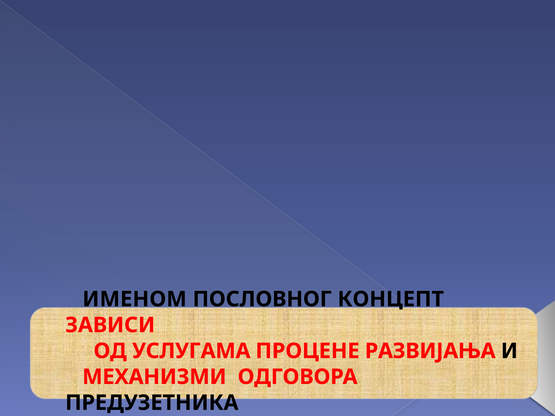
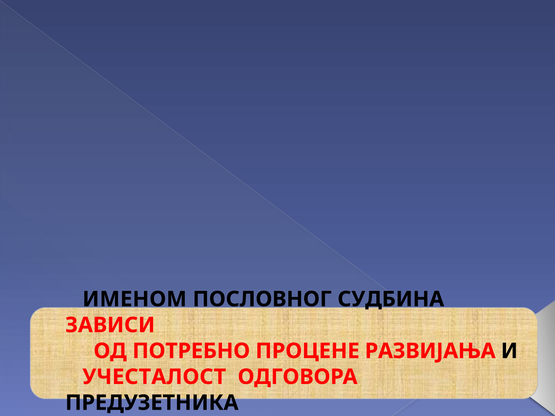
КОНЦЕПТ: КОНЦЕПТ -> СУДБИНА
УСЛУГАМА: УСЛУГАМА -> ПОТРЕБНО
МЕХАНИЗМИ: МЕХАНИЗМИ -> УЧЕСТАЛОСТ
